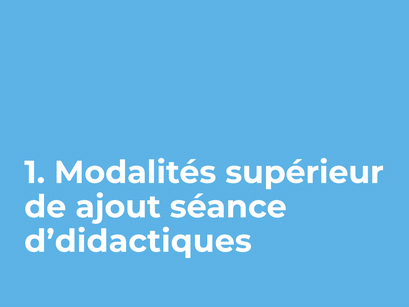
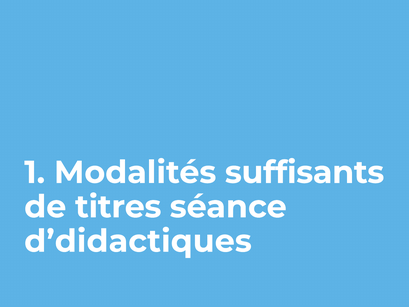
supérieur: supérieur -> suffisants
ajout: ajout -> titres
